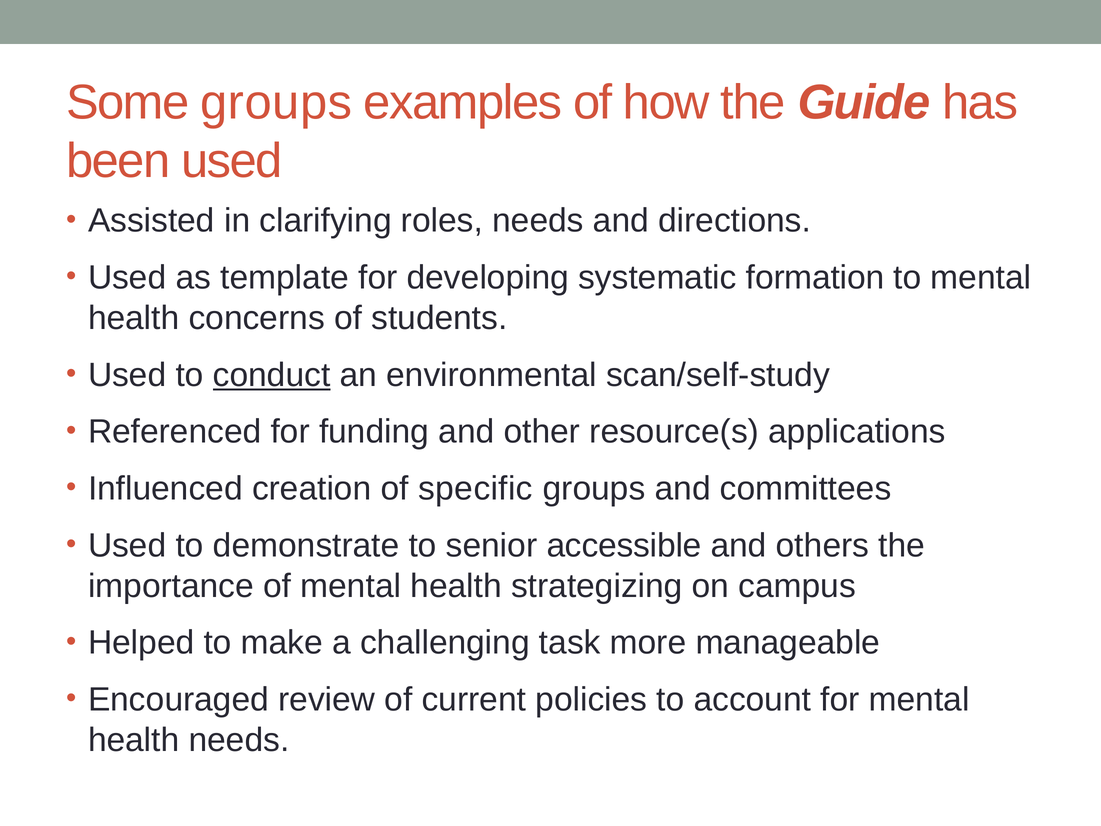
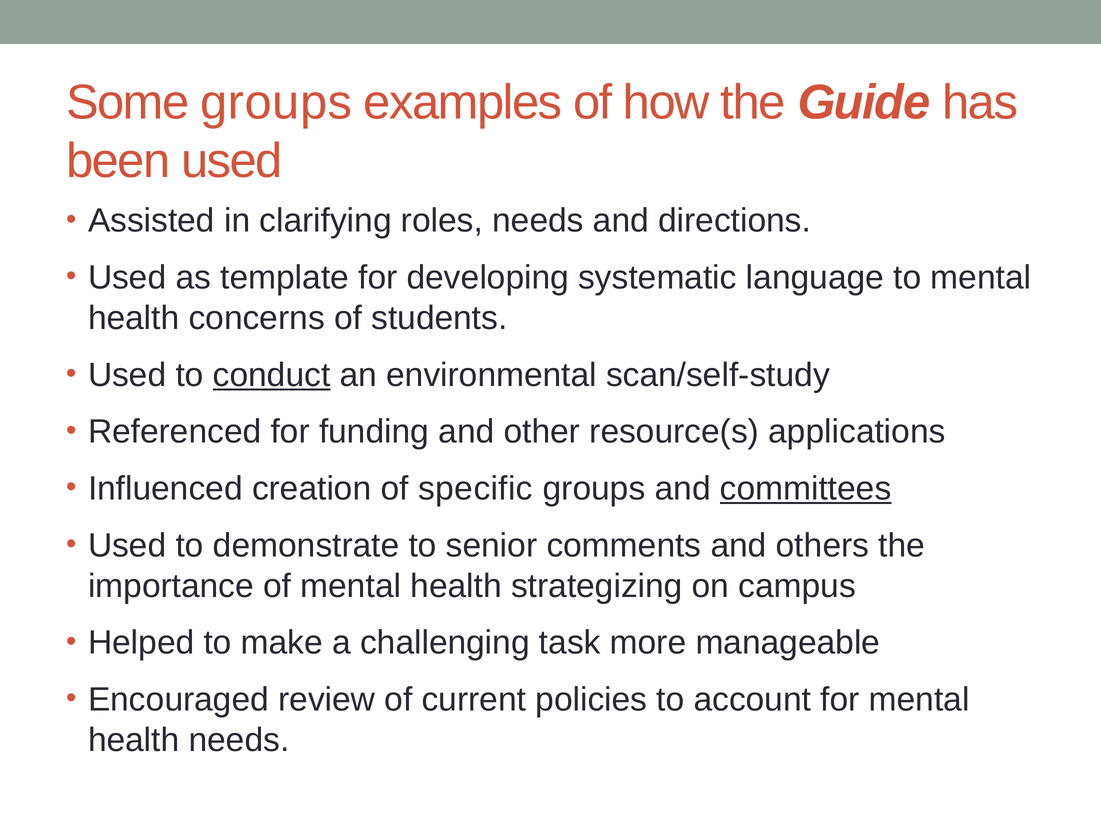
formation: formation -> language
committees underline: none -> present
accessible: accessible -> comments
